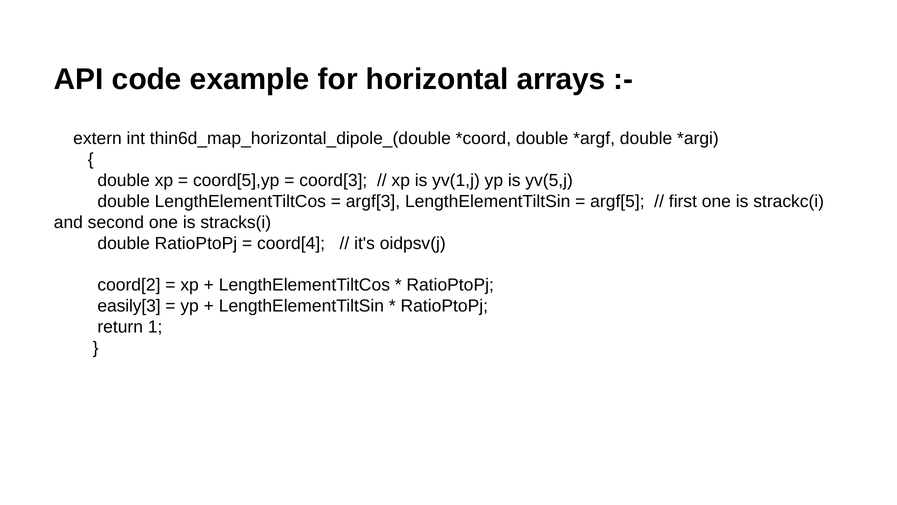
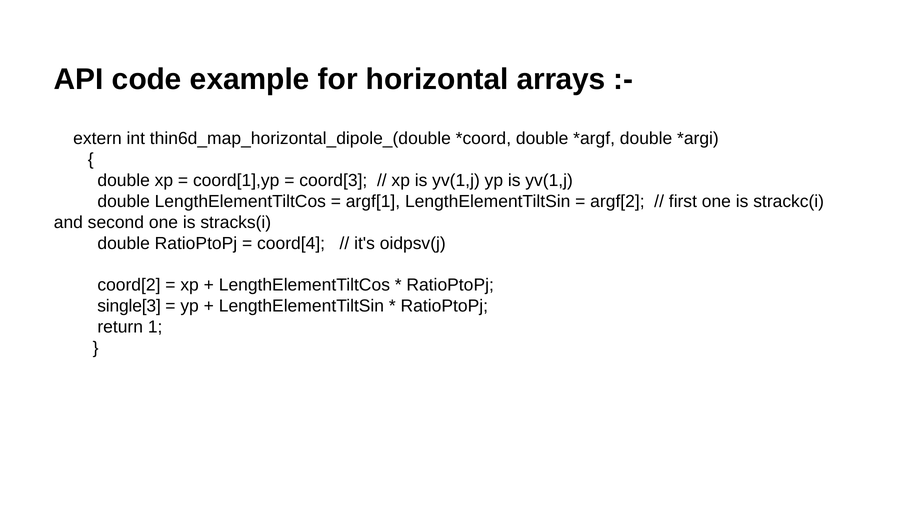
coord[5],yp: coord[5],yp -> coord[1],yp
yp is yv(5,j: yv(5,j -> yv(1,j
argf[3: argf[3 -> argf[1
argf[5: argf[5 -> argf[2
easily[3: easily[3 -> single[3
